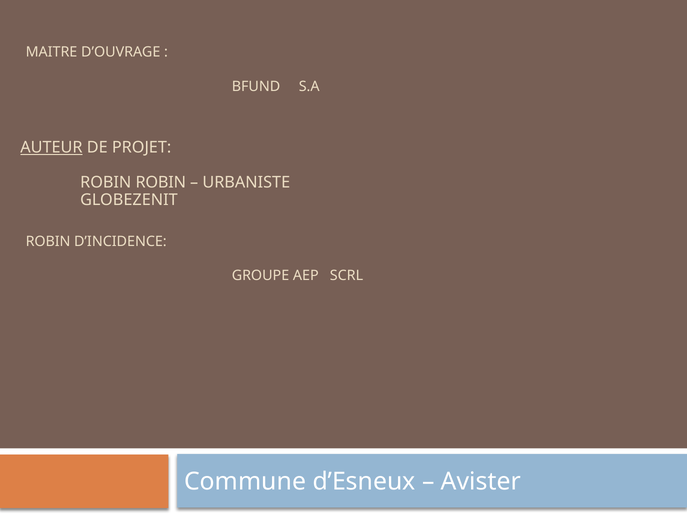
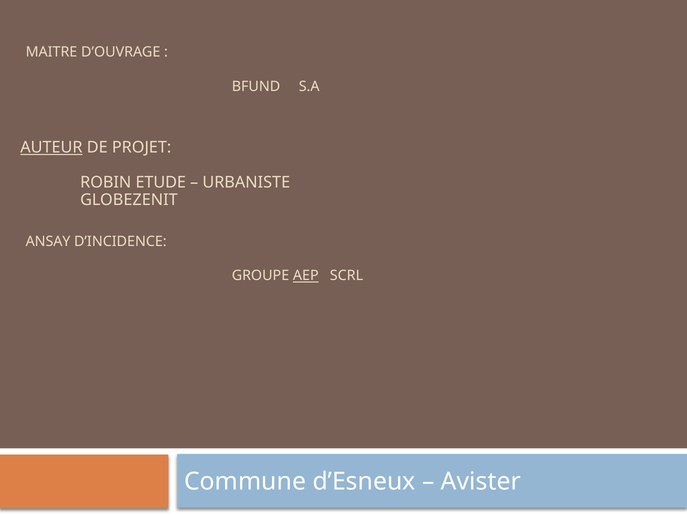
ROBIN ROBIN: ROBIN -> ETUDE
ROBIN at (48, 241): ROBIN -> ANSAY
AEP underline: none -> present
